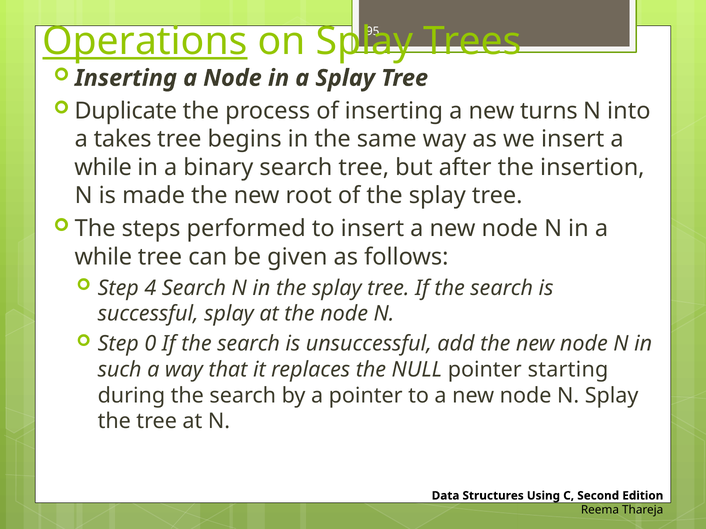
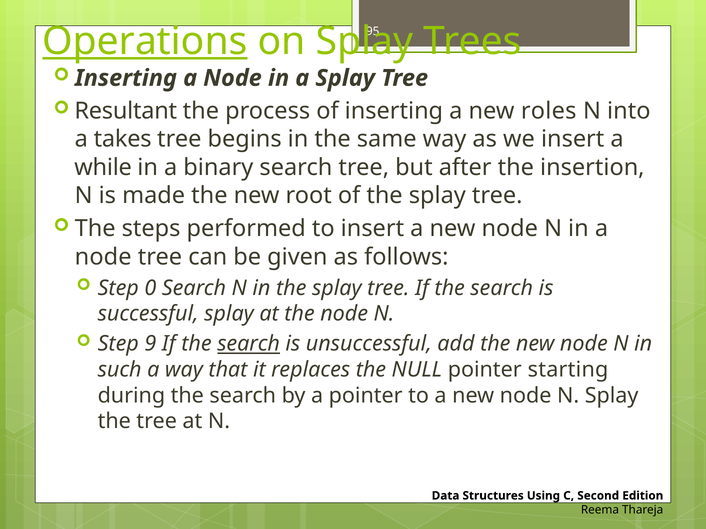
Duplicate: Duplicate -> Resultant
turns: turns -> roles
while at (103, 257): while -> node
4: 4 -> 0
0: 0 -> 9
search at (249, 344) underline: none -> present
